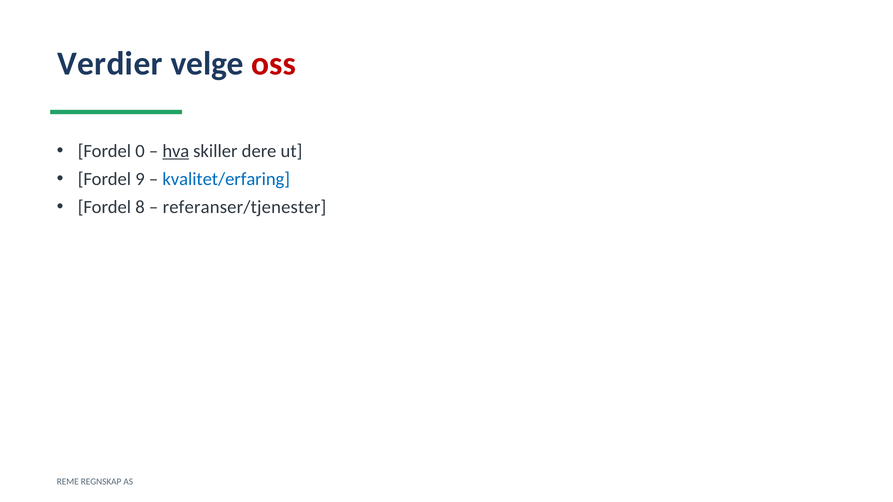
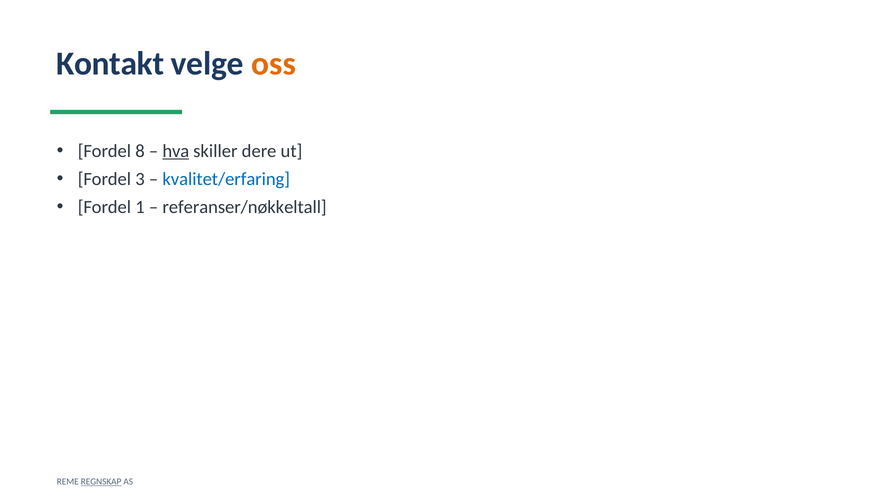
Verdier: Verdier -> Kontakt
oss colour: red -> orange
0: 0 -> 8
9: 9 -> 3
8: 8 -> 1
referanser/tjenester: referanser/tjenester -> referanser/nøkkeltall
REGNSKAP underline: none -> present
